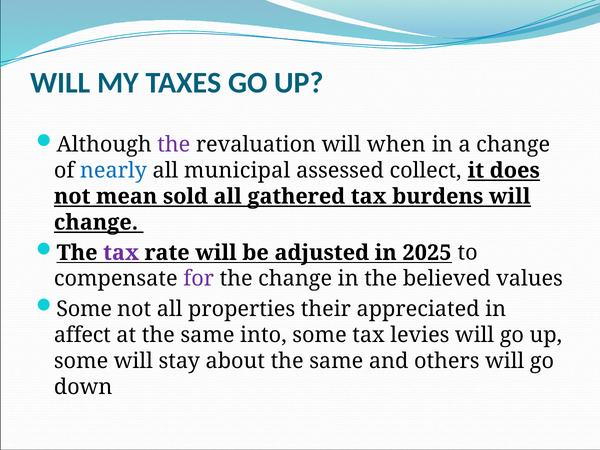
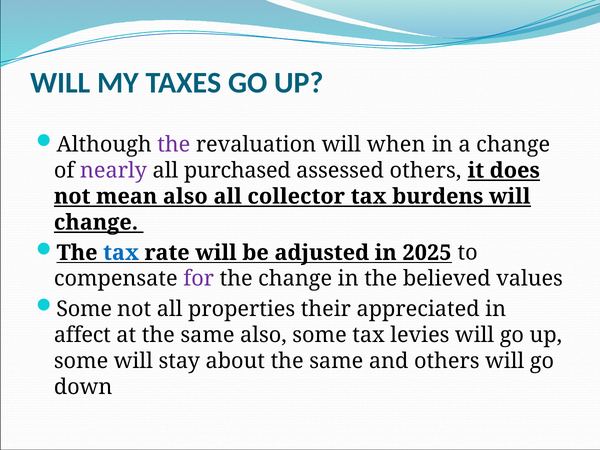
nearly colour: blue -> purple
municipal: municipal -> purchased
assessed collect: collect -> others
mean sold: sold -> also
gathered: gathered -> collector
tax at (121, 253) colour: purple -> blue
same into: into -> also
